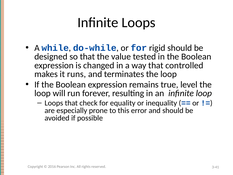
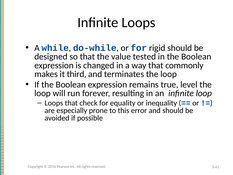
controlled: controlled -> commonly
runs: runs -> third
